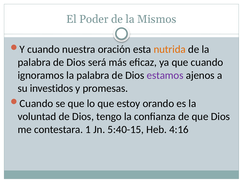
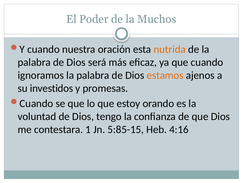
Mismos: Mismos -> Muchos
estamos colour: purple -> orange
5:40-15: 5:40-15 -> 5:85-15
